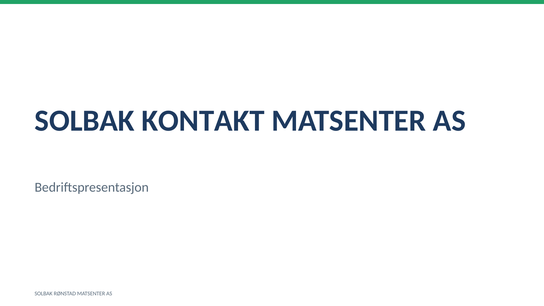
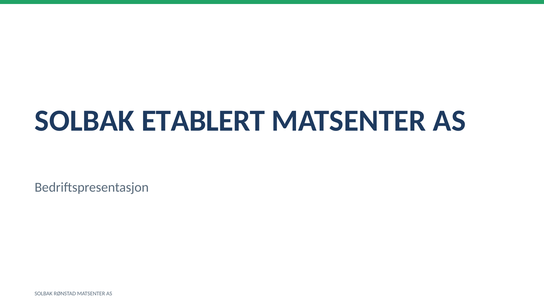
KONTAKT: KONTAKT -> ETABLERT
